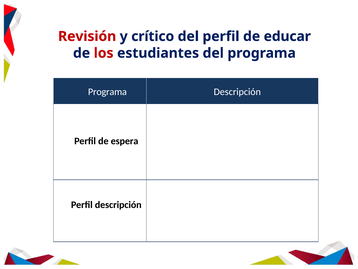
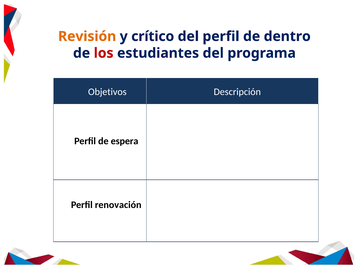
Revisión colour: red -> orange
educar: educar -> dentro
Programa at (107, 92): Programa -> Objetivos
Perfil descripción: descripción -> renovación
